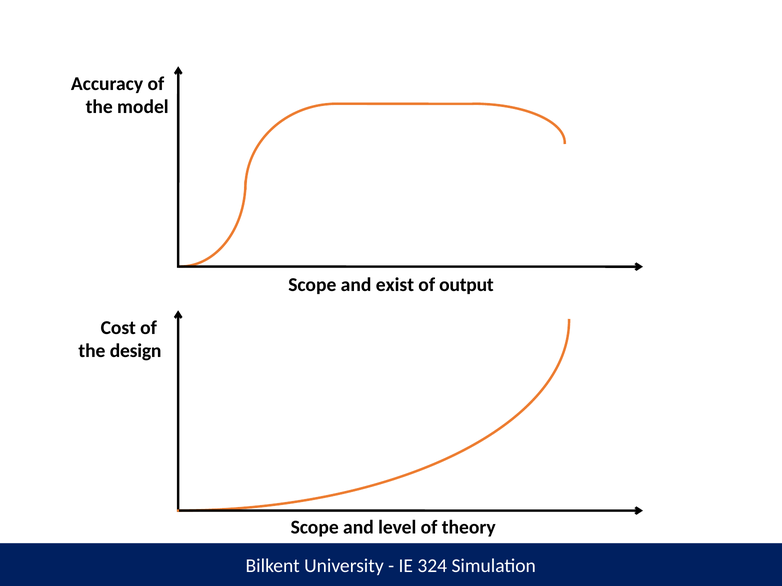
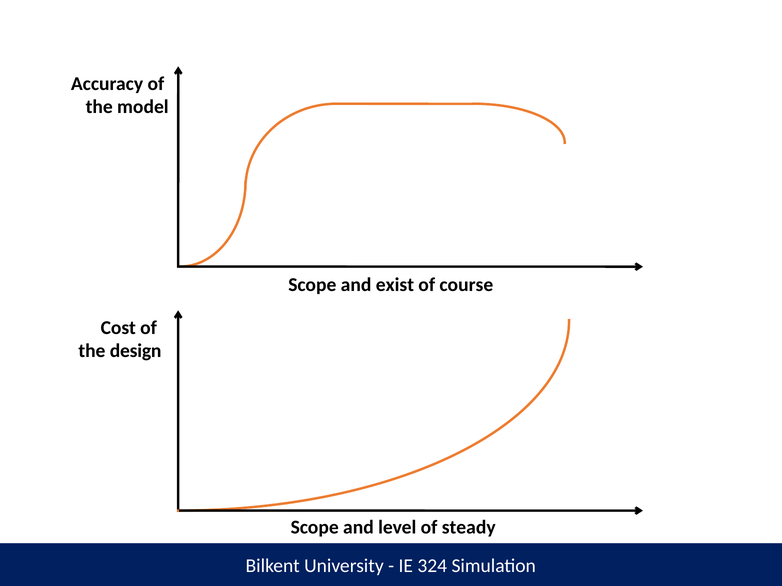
output: output -> course
theory: theory -> steady
